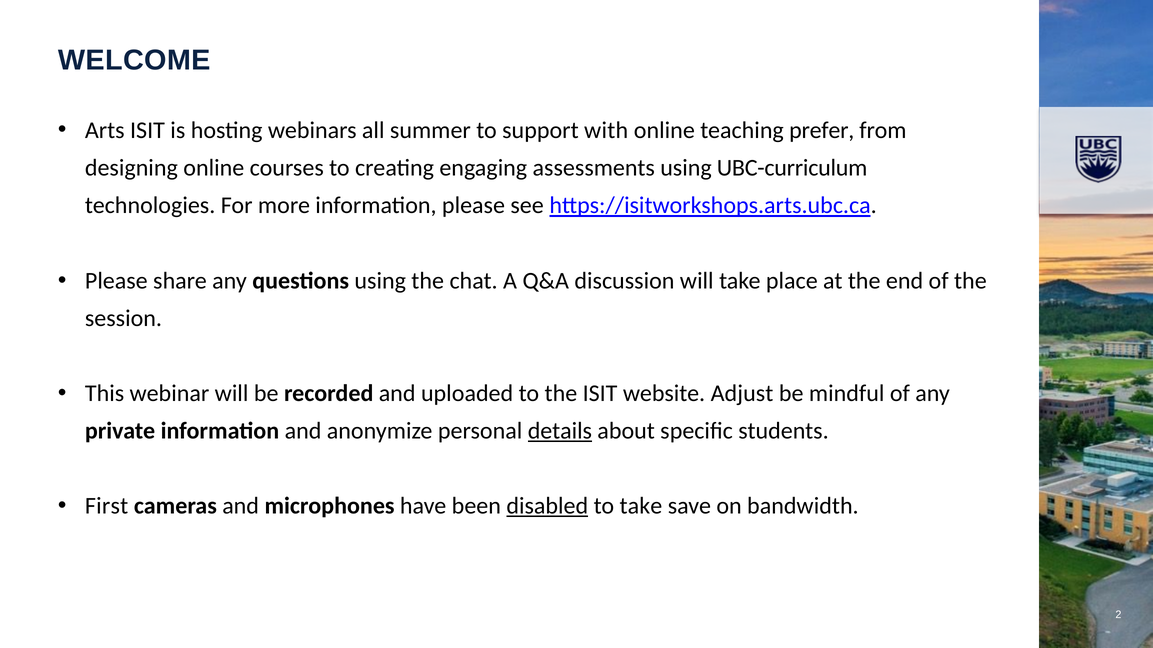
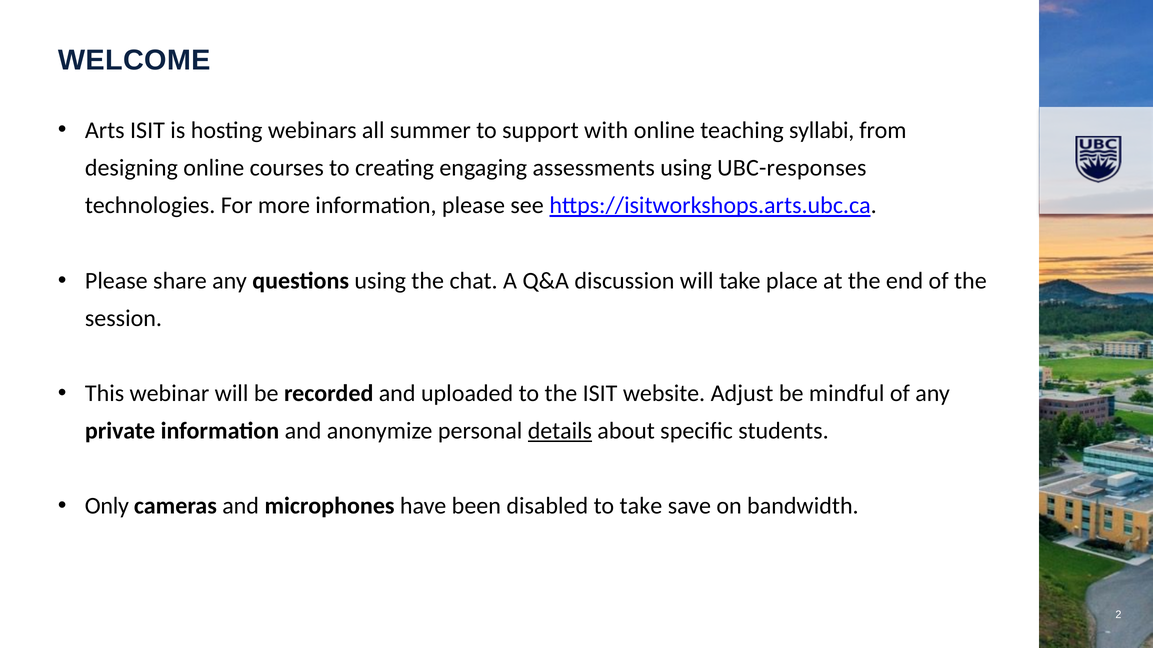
prefer: prefer -> syllabi
UBC-curriculum: UBC-curriculum -> UBC-responses
First: First -> Only
disabled underline: present -> none
